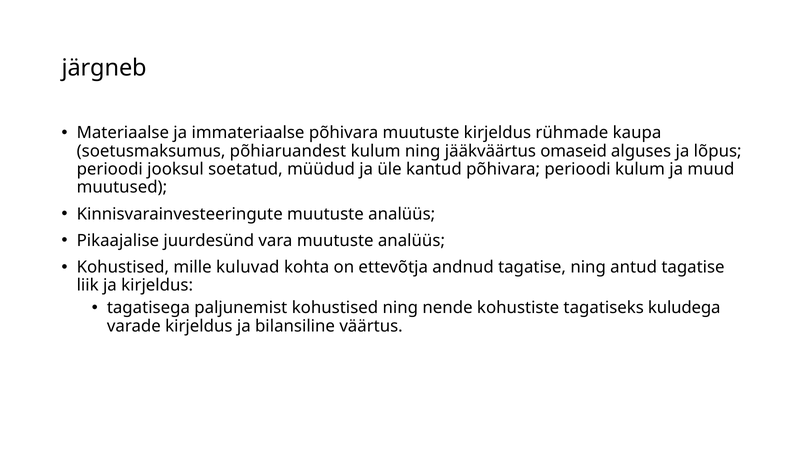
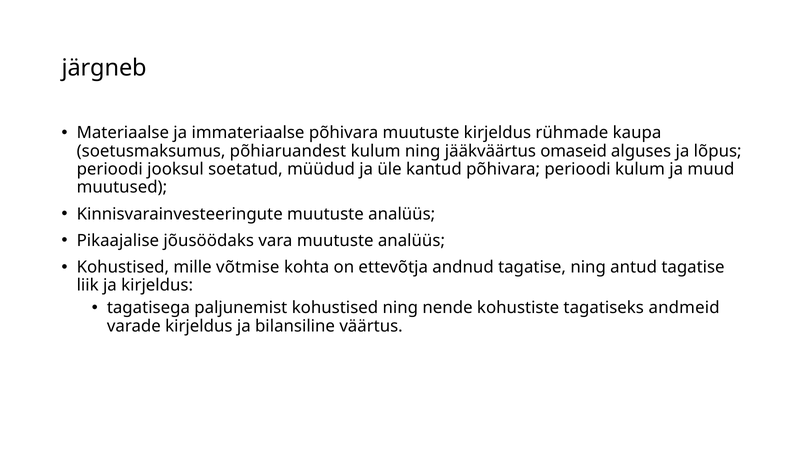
juurdesünd: juurdesünd -> jõusöödaks
kuluvad: kuluvad -> võtmise
kuludega: kuludega -> andmeid
